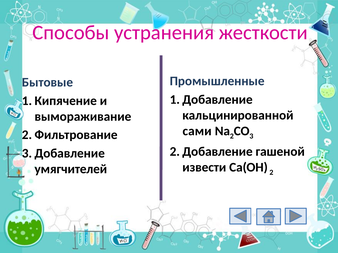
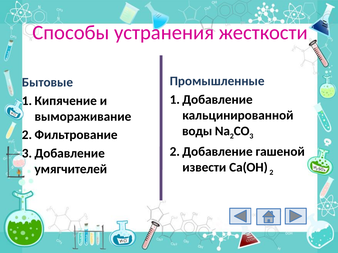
сами: сами -> воды
